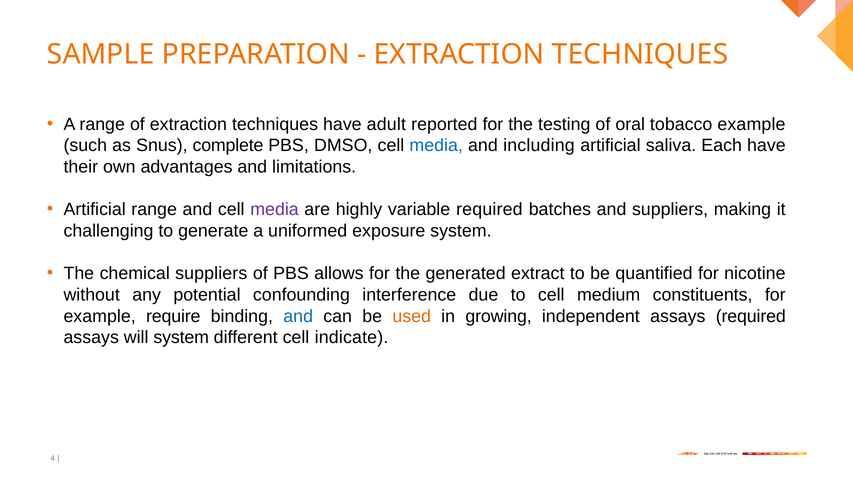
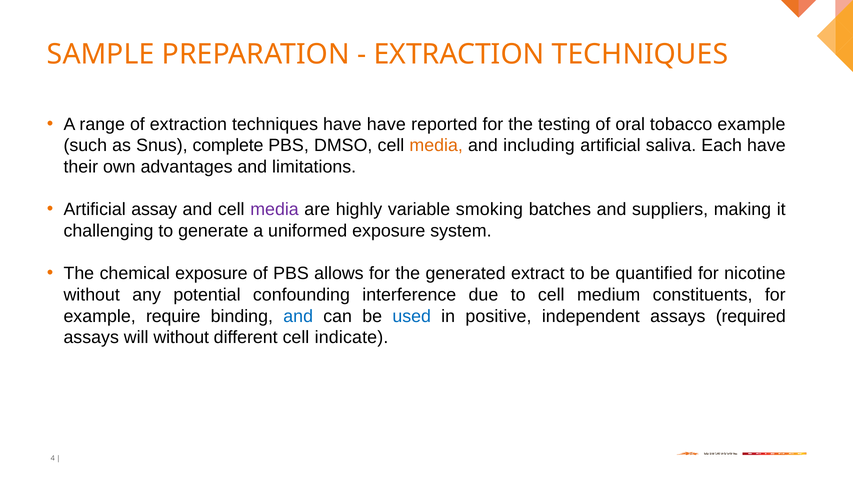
have adult: adult -> have
media at (436, 145) colour: blue -> orange
Artificial range: range -> assay
variable required: required -> smoking
chemical suppliers: suppliers -> exposure
used colour: orange -> blue
growing: growing -> positive
will system: system -> without
